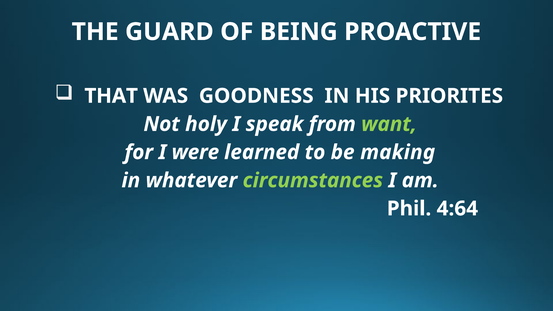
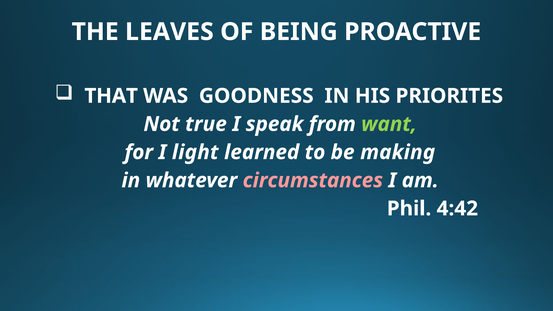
GUARD: GUARD -> LEAVES
holy: holy -> true
were: were -> light
circumstances colour: light green -> pink
4:64: 4:64 -> 4:42
